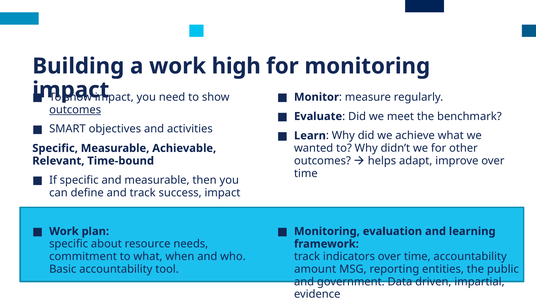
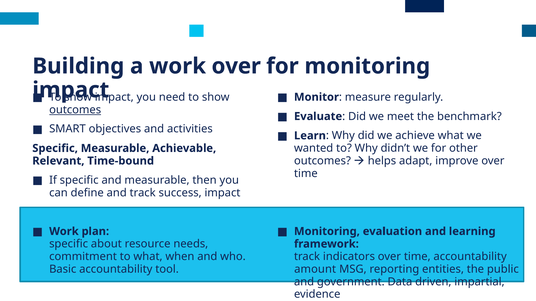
work high: high -> over
